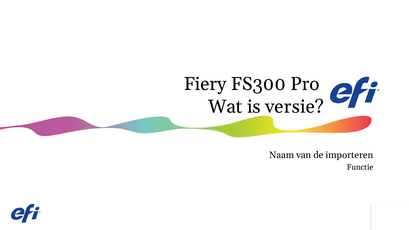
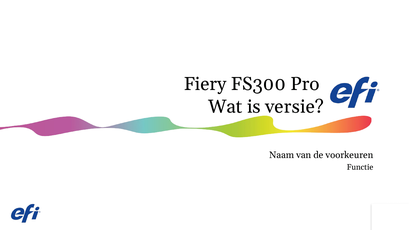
importeren: importeren -> voorkeuren
